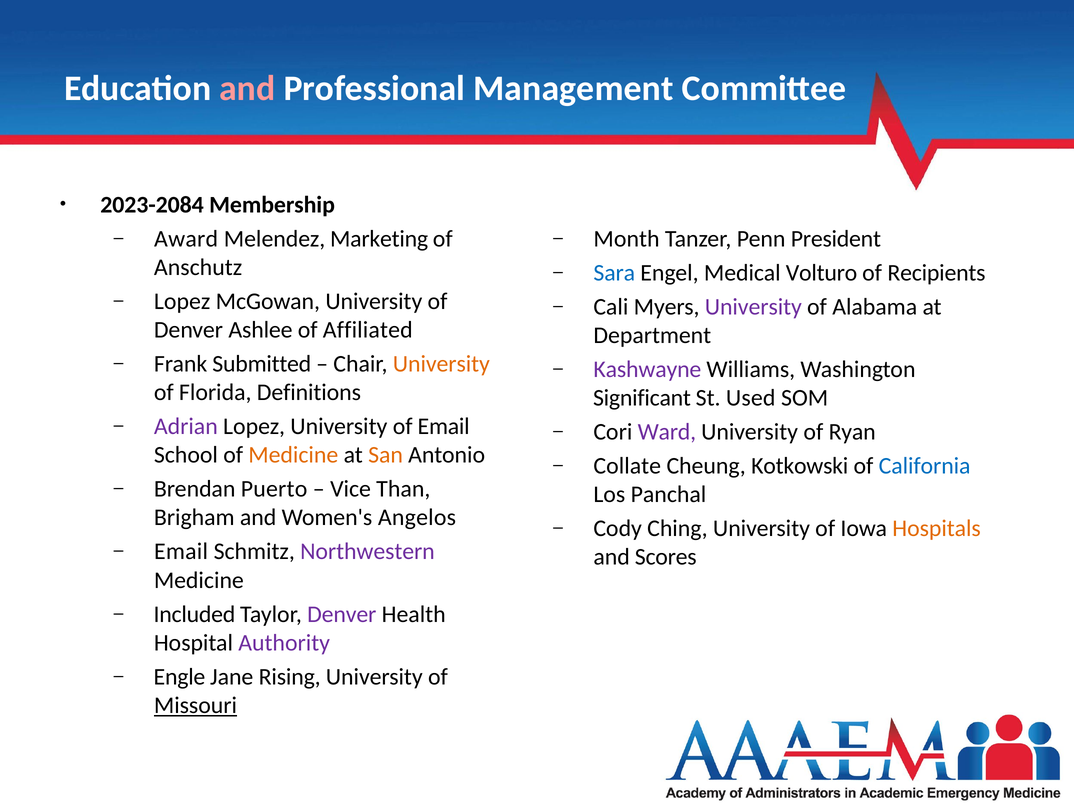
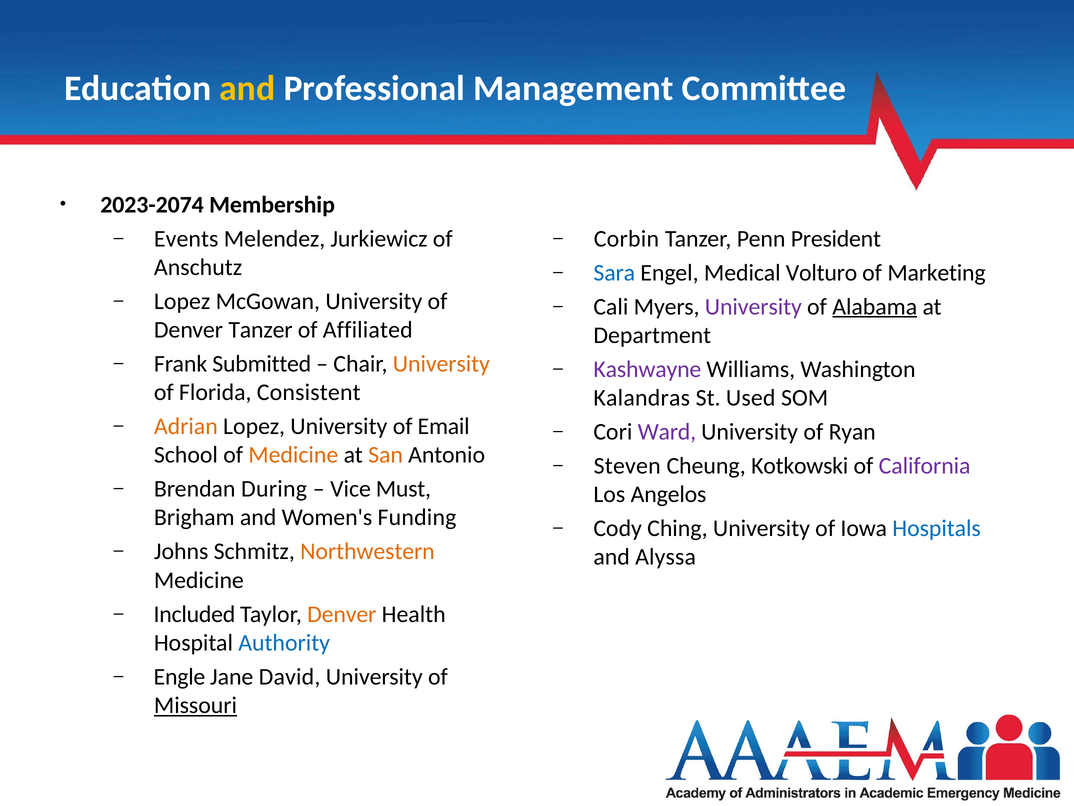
and at (247, 88) colour: pink -> yellow
2023-2084: 2023-2084 -> 2023-2074
Award: Award -> Events
Marketing: Marketing -> Jurkiewicz
Month: Month -> Corbin
Recipients: Recipients -> Marketing
Alabama underline: none -> present
Denver Ashlee: Ashlee -> Tanzer
Definitions: Definitions -> Consistent
Significant: Significant -> Kalandras
Adrian colour: purple -> orange
Collate: Collate -> Steven
California colour: blue -> purple
Puerto: Puerto -> During
Than: Than -> Must
Panchal: Panchal -> Angelos
Angelos: Angelos -> Funding
Hospitals colour: orange -> blue
Email at (181, 551): Email -> Johns
Northwestern colour: purple -> orange
Scores: Scores -> Alyssa
Denver at (342, 614) colour: purple -> orange
Authority colour: purple -> blue
Rising: Rising -> David
